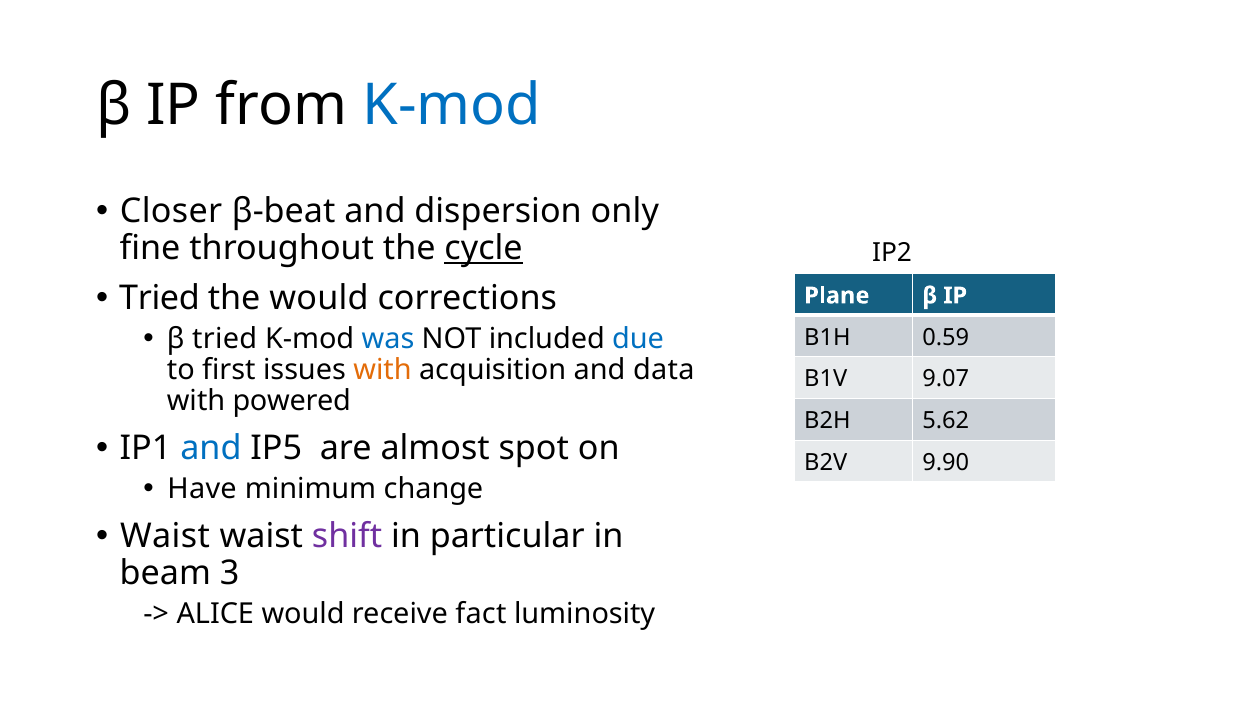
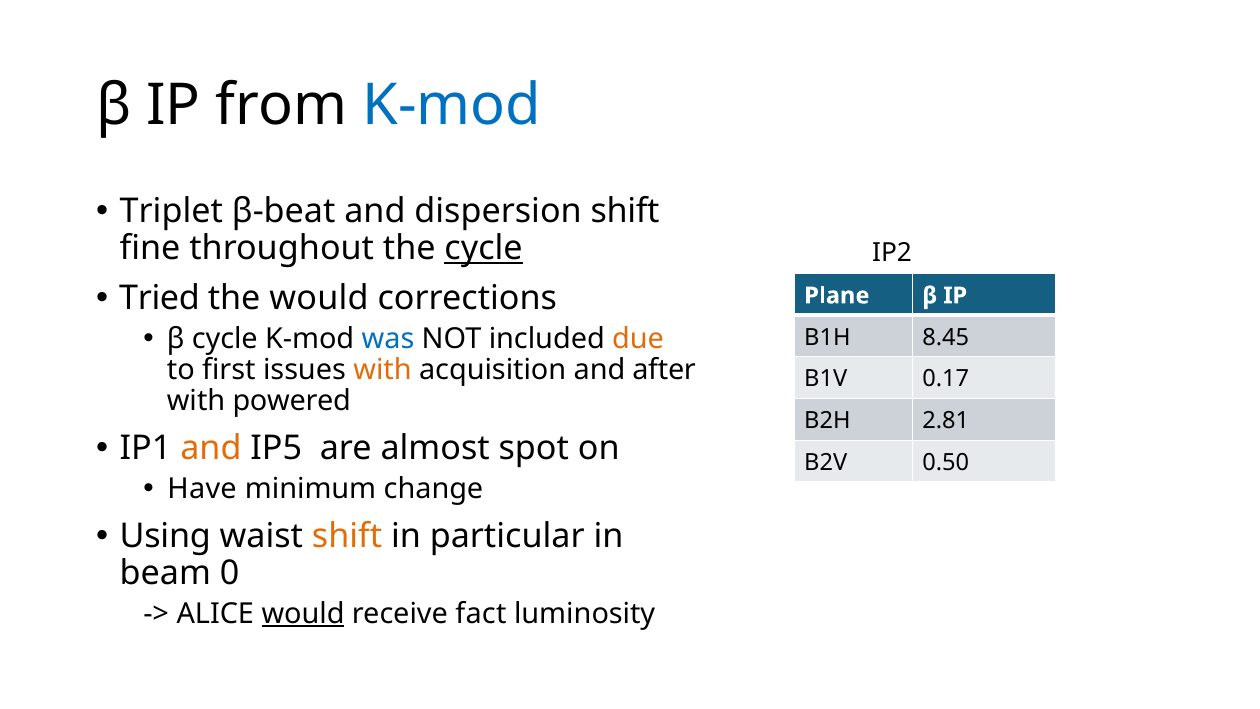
Closer: Closer -> Triplet
dispersion only: only -> shift
β tried: tried -> cycle
due colour: blue -> orange
0.59: 0.59 -> 8.45
data: data -> after
9.07: 9.07 -> 0.17
5.62: 5.62 -> 2.81
and at (211, 448) colour: blue -> orange
9.90: 9.90 -> 0.50
Waist at (165, 536): Waist -> Using
shift at (347, 536) colour: purple -> orange
3: 3 -> 0
would at (303, 614) underline: none -> present
